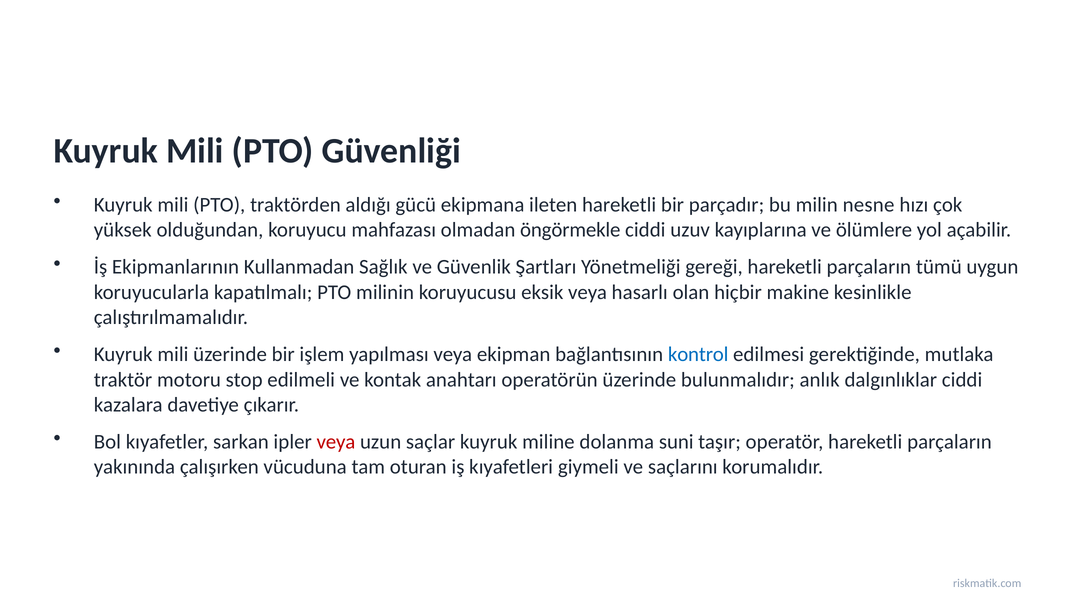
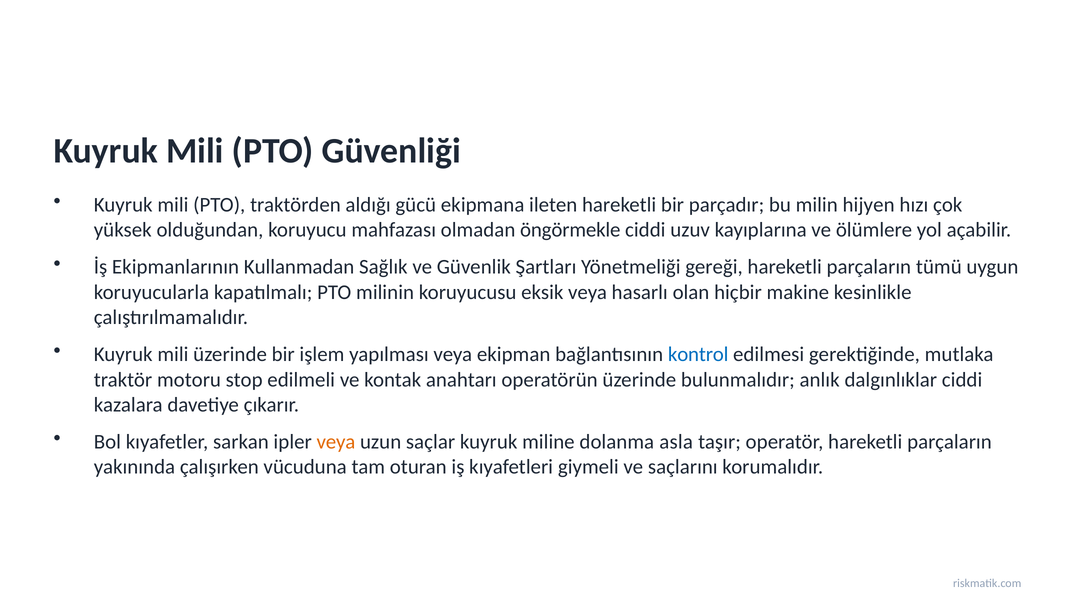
nesne: nesne -> hijyen
veya at (336, 442) colour: red -> orange
suni: suni -> asla
